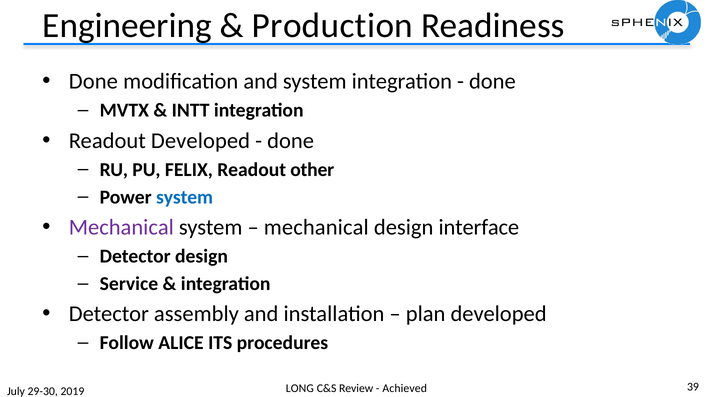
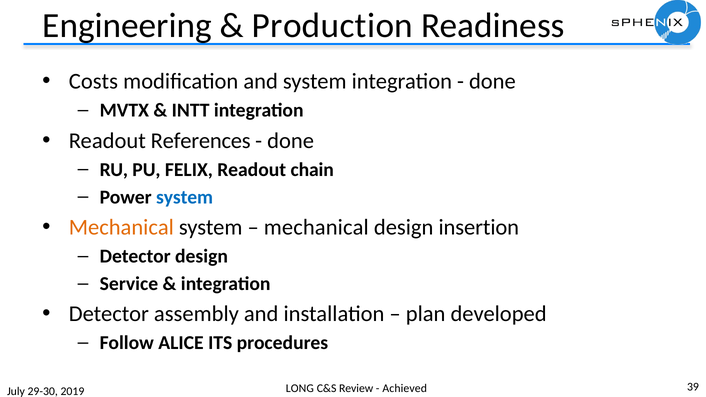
Done at (93, 82): Done -> Costs
Readout Developed: Developed -> References
other: other -> chain
Mechanical at (121, 227) colour: purple -> orange
interface: interface -> insertion
